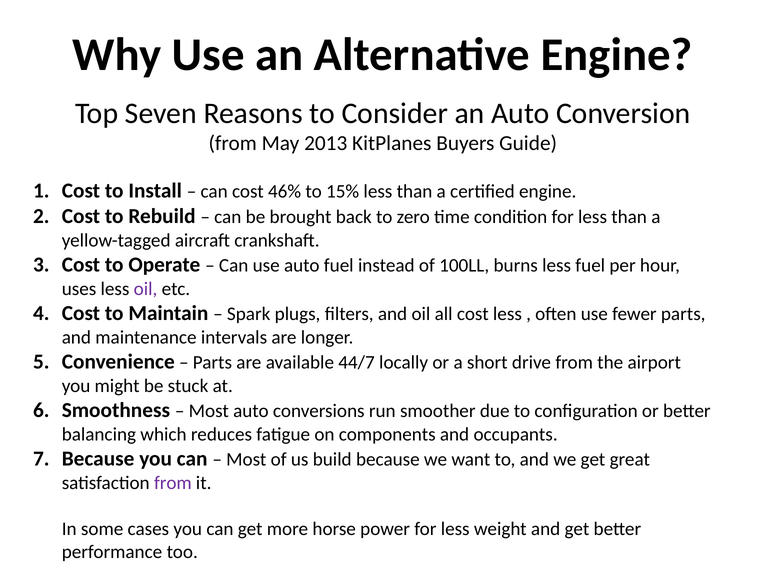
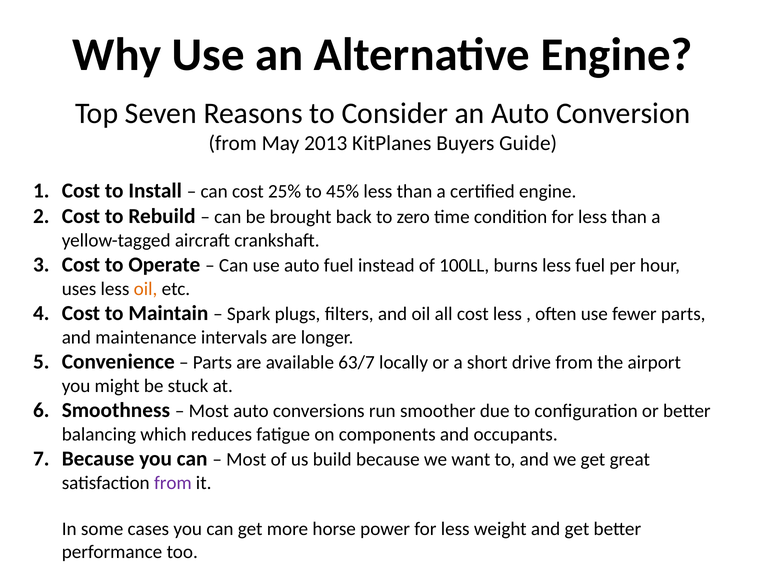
46%: 46% -> 25%
15%: 15% -> 45%
oil at (146, 289) colour: purple -> orange
44/7: 44/7 -> 63/7
